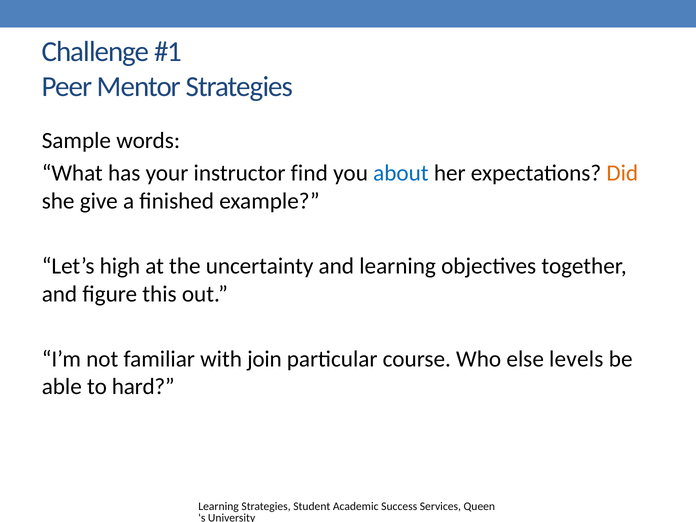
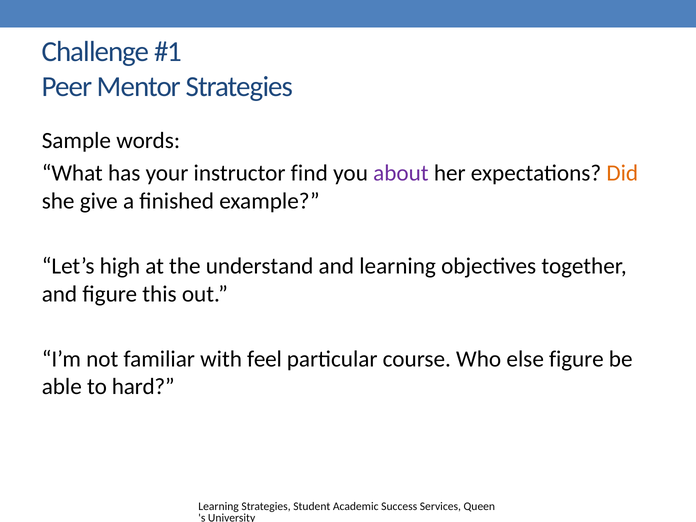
about colour: blue -> purple
uncertainty: uncertainty -> understand
join: join -> feel
else levels: levels -> figure
